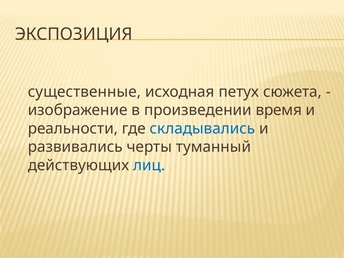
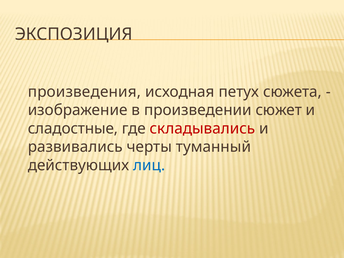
существенные: существенные -> произведения
время: время -> сюжет
реальности: реальности -> сладостные
складывались colour: blue -> red
